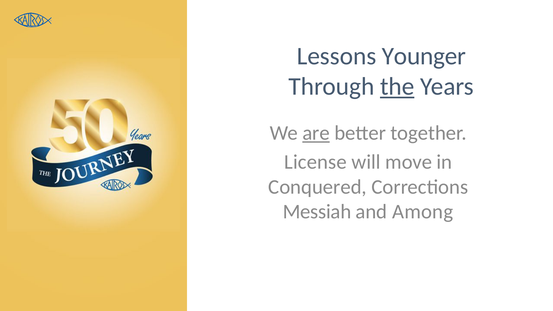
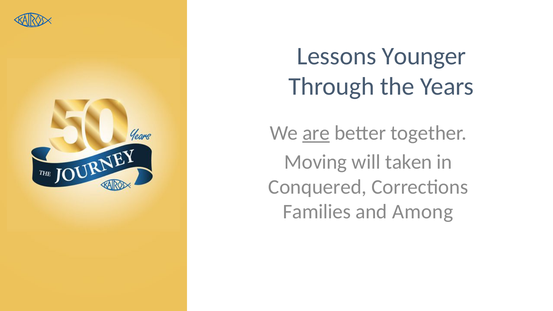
the underline: present -> none
License: License -> Moving
move: move -> taken
Messiah: Messiah -> Families
